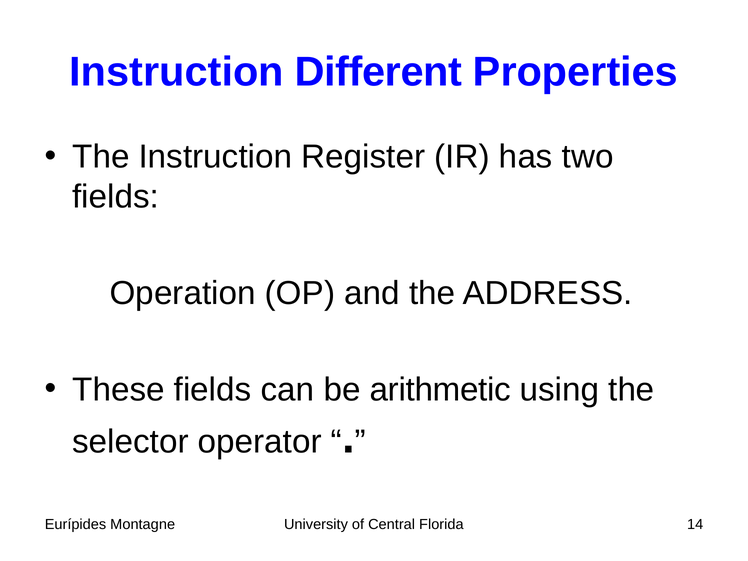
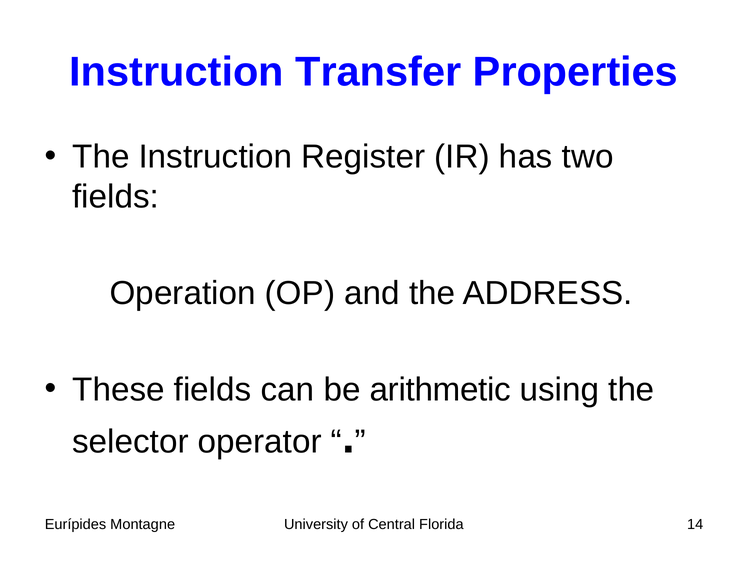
Different: Different -> Transfer
